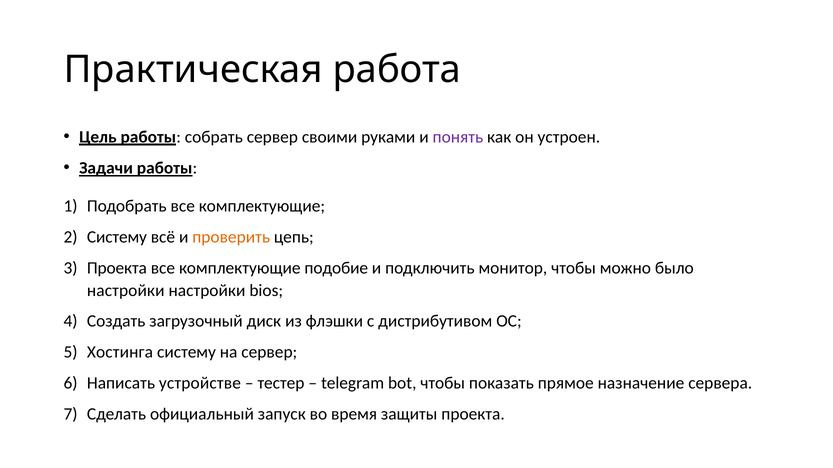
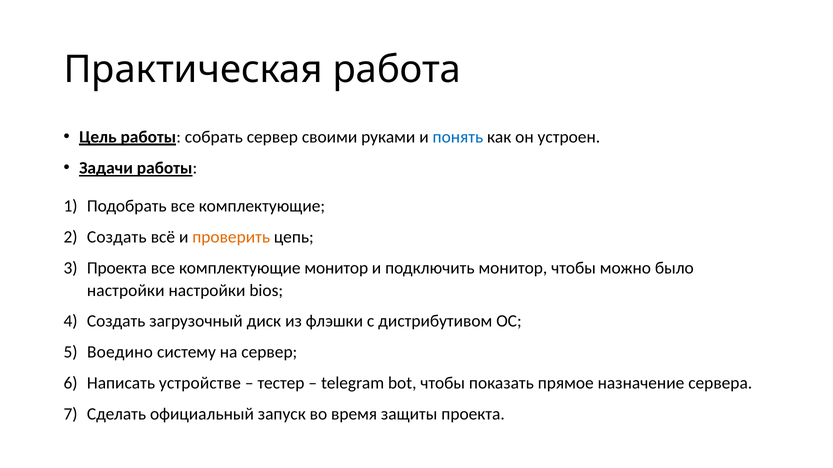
понять colour: purple -> blue
Систему at (117, 237): Систему -> Создать
комплектующие подобие: подобие -> монитор
Хостинга: Хостинга -> Воедино
